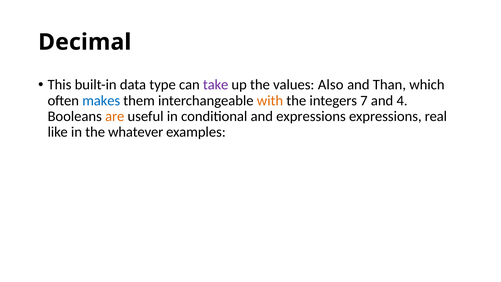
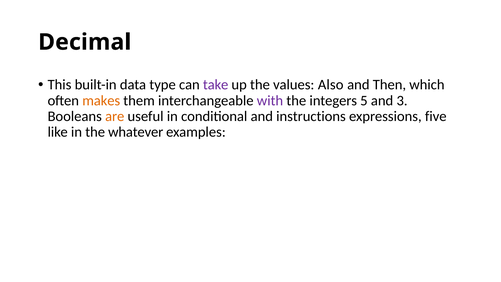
Than: Than -> Then
makes colour: blue -> orange
with colour: orange -> purple
7: 7 -> 5
4: 4 -> 3
and expressions: expressions -> instructions
real: real -> five
